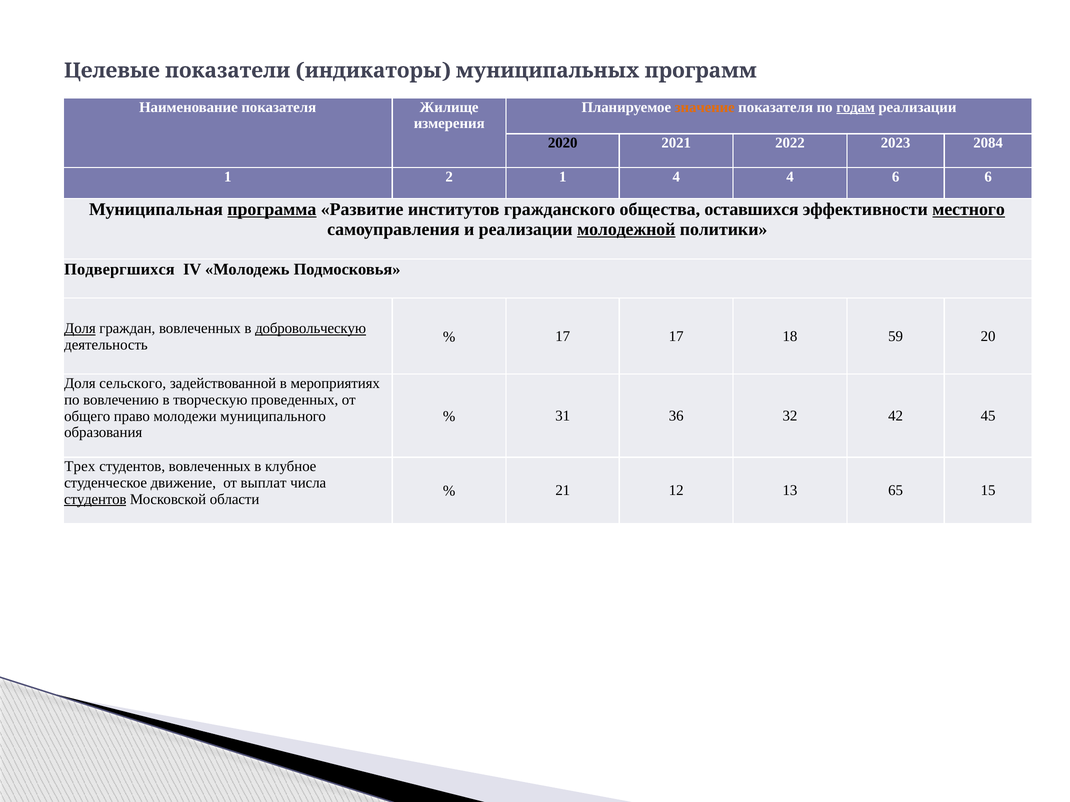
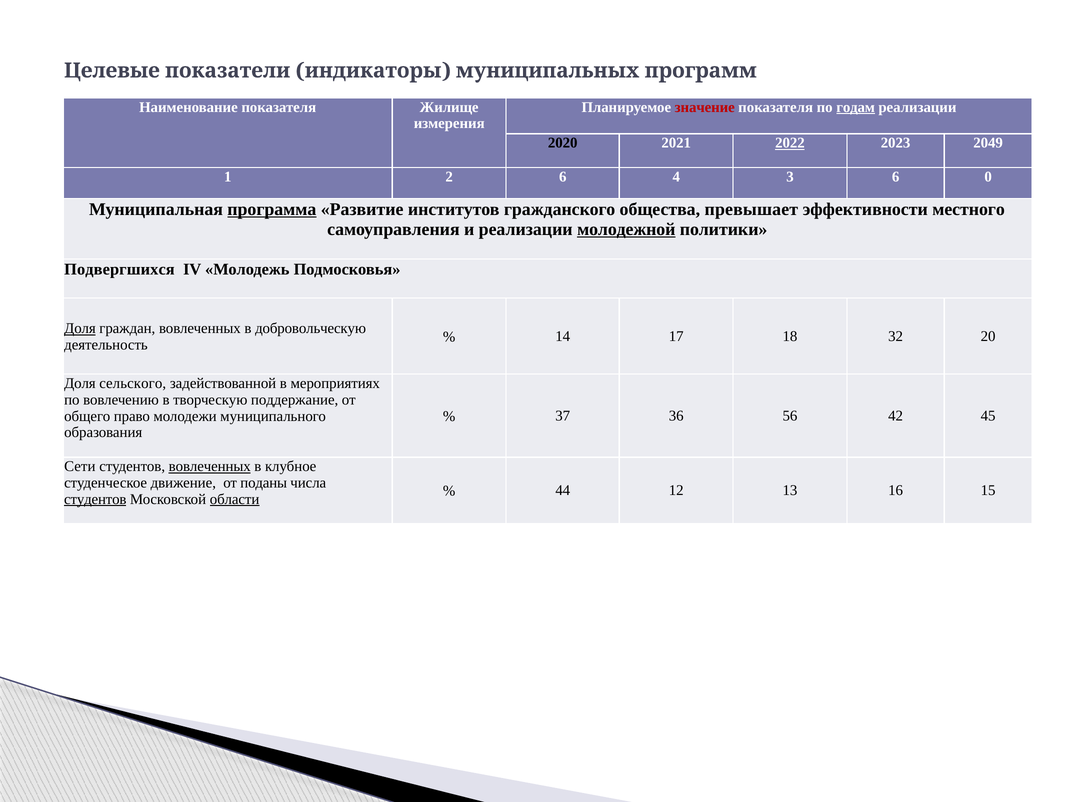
значение colour: orange -> red
2022 underline: none -> present
2084: 2084 -> 2049
2 1: 1 -> 6
4 4: 4 -> 3
6 6: 6 -> 0
оставшихся: оставшихся -> превышает
местного underline: present -> none
добровольческую underline: present -> none
17 at (563, 336): 17 -> 14
59: 59 -> 32
проведенных: проведенных -> поддержание
31: 31 -> 37
32: 32 -> 56
Трех: Трех -> Сети
вовлеченных at (210, 467) underline: none -> present
выплат: выплат -> поданы
21: 21 -> 44
65: 65 -> 16
области underline: none -> present
